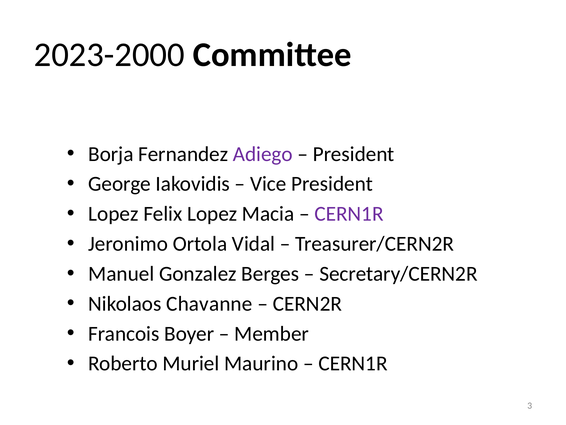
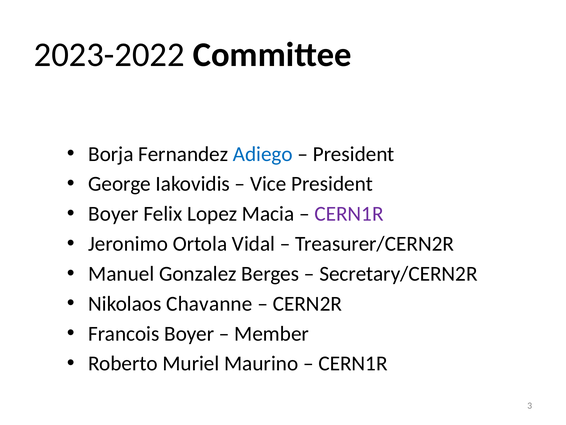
2023-2000: 2023-2000 -> 2023-2022
Adiego colour: purple -> blue
Lopez at (113, 214): Lopez -> Boyer
